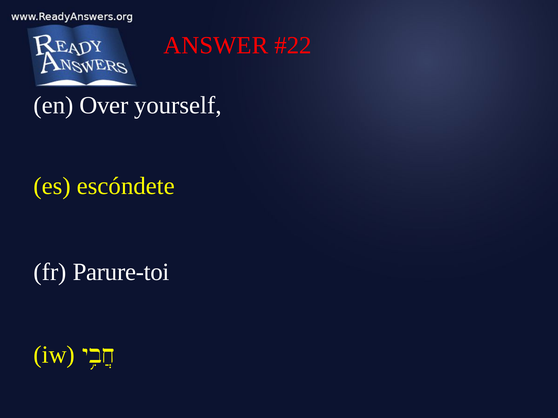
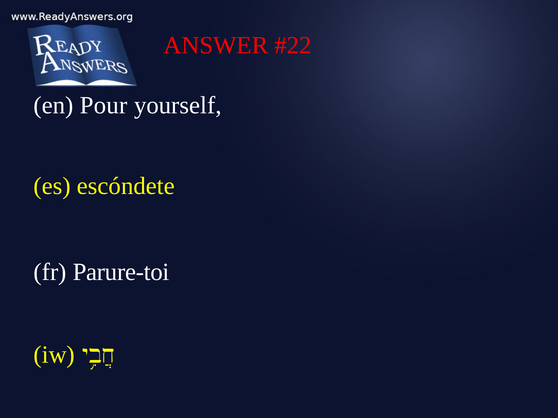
Over: Over -> Pour
